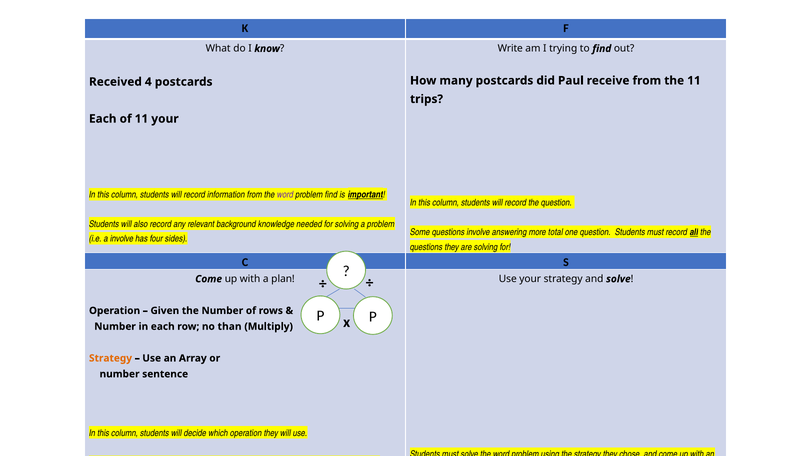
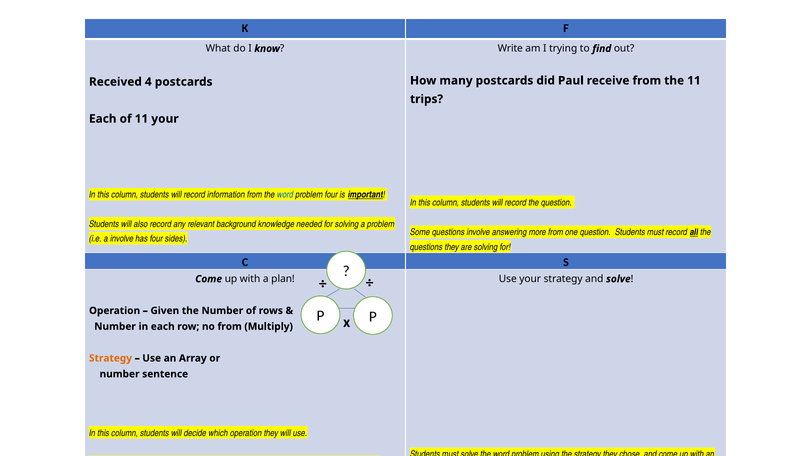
word at (285, 195) colour: purple -> blue
problem find: find -> four
more total: total -> from
no than: than -> from
